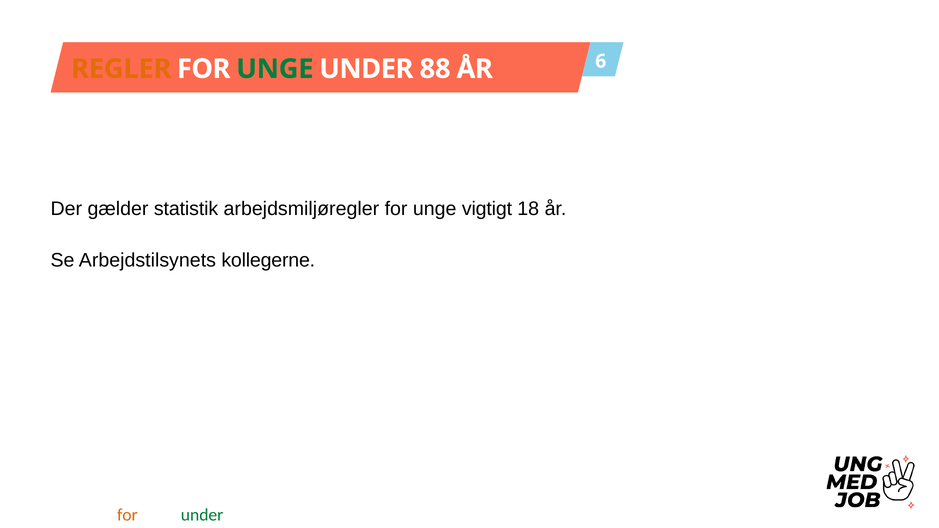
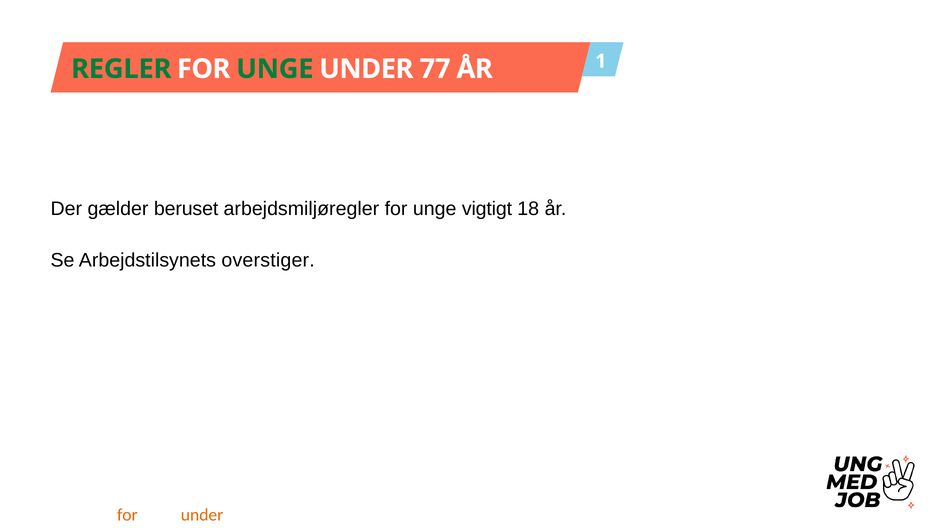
REGLER at (121, 69) colour: orange -> green
88: 88 -> 77
6: 6 -> 1
statistik: statistik -> beruset
kollegerne: kollegerne -> overstiger
under at (202, 515) colour: green -> orange
